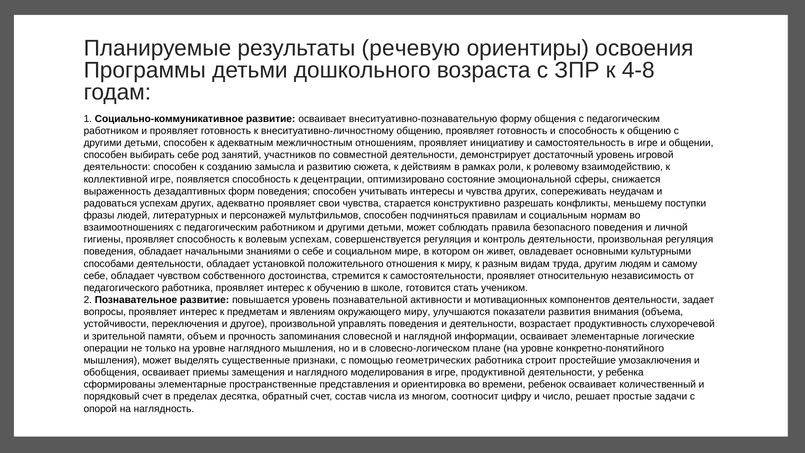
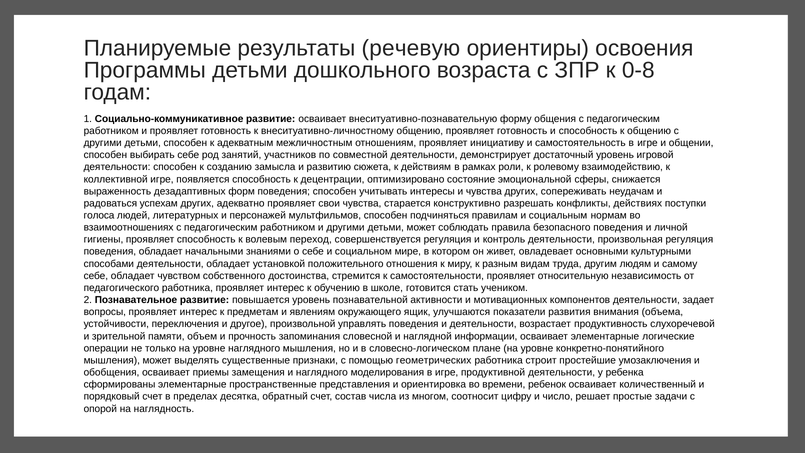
4-8: 4-8 -> 0-8
меньшему: меньшему -> действиях
фразы: фразы -> голоса
волевым успехам: успехам -> переход
окружающего миру: миру -> ящик
